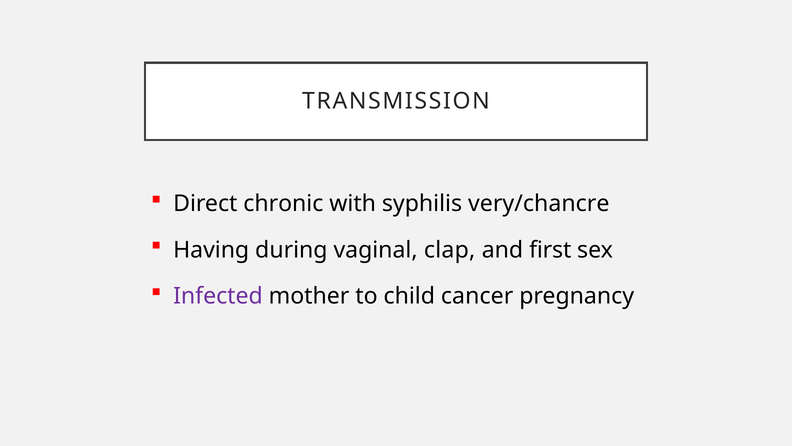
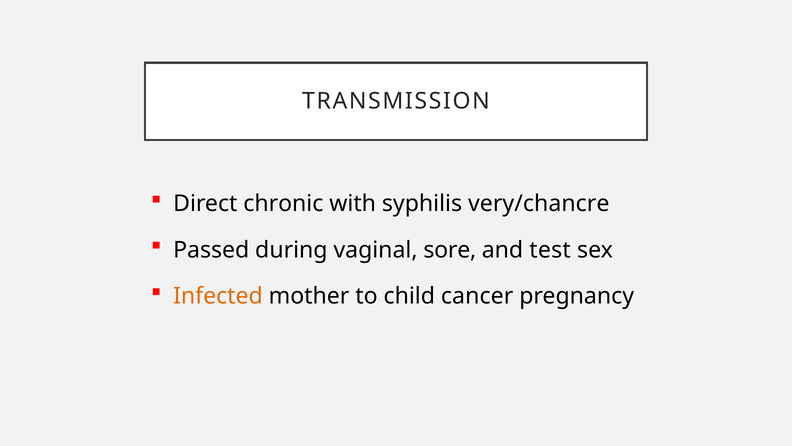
Having: Having -> Passed
clap: clap -> sore
first: first -> test
Infected colour: purple -> orange
